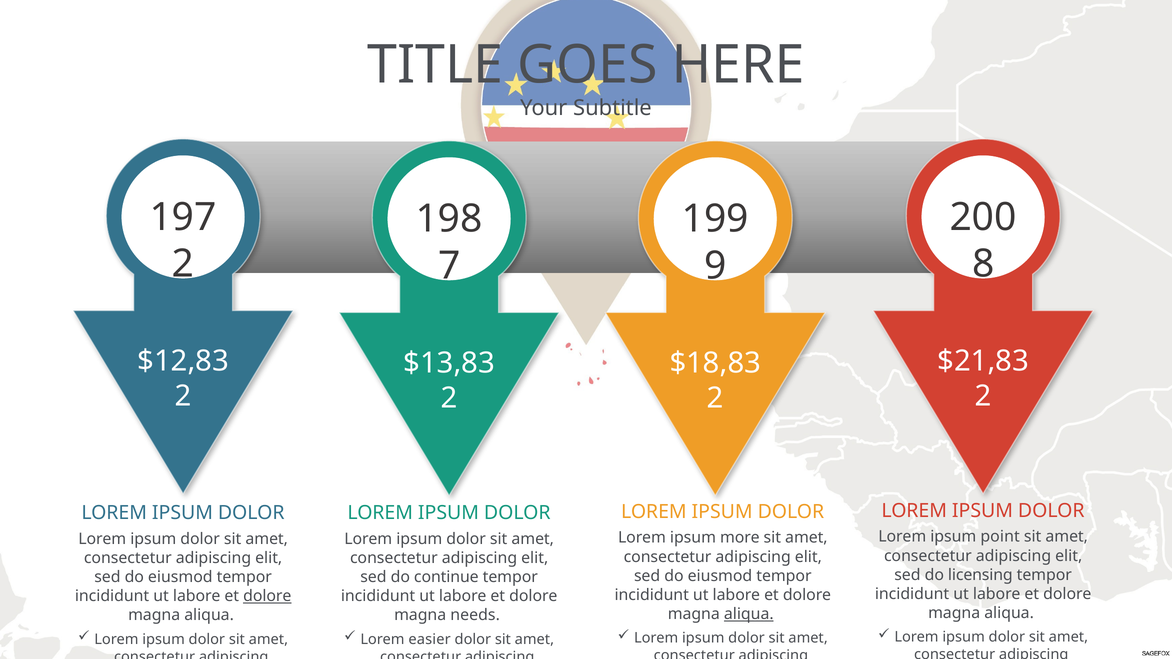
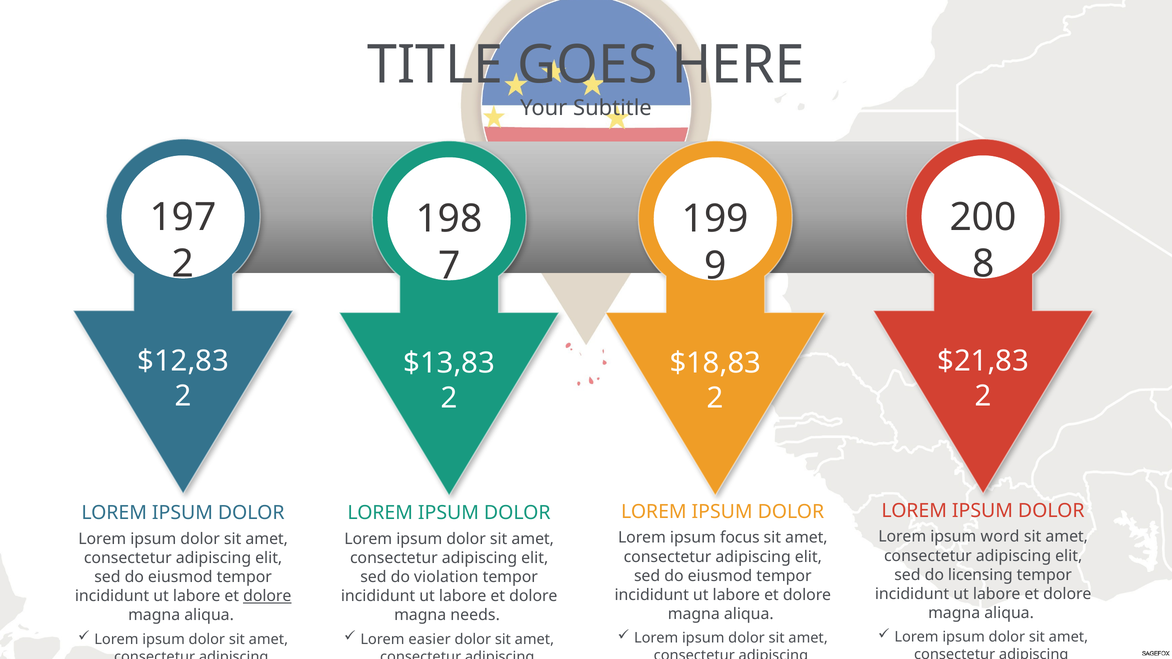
point: point -> word
more: more -> focus
continue: continue -> violation
aliqua at (749, 614) underline: present -> none
